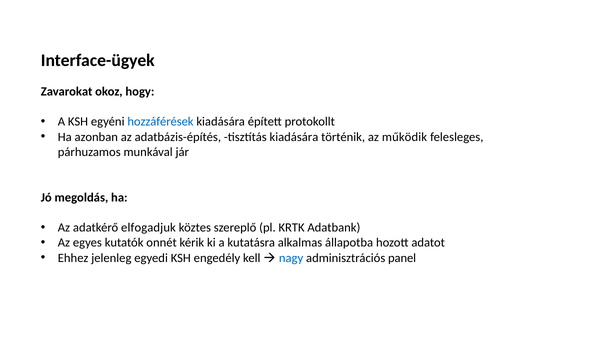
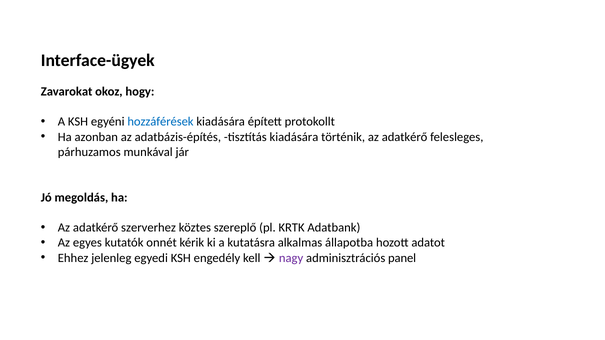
történik az működik: működik -> adatkérő
elfogadjuk: elfogadjuk -> szerverhez
nagy colour: blue -> purple
